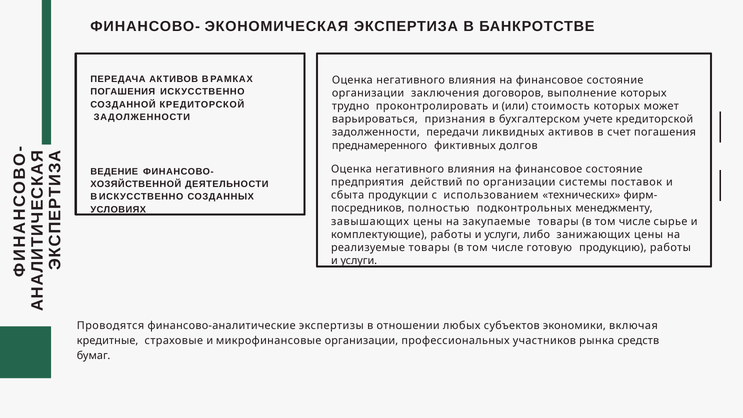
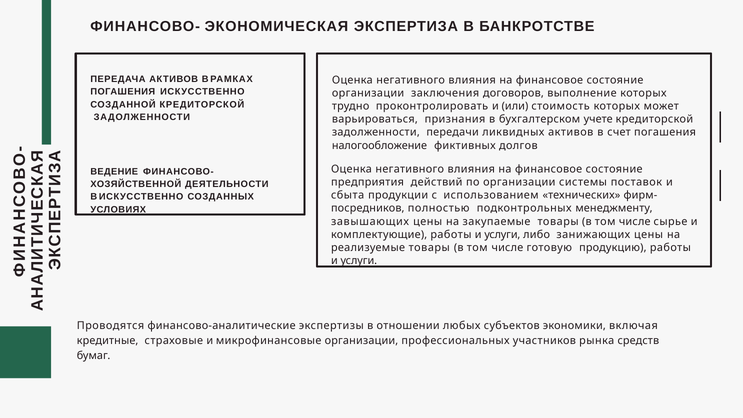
преднамеренного: преднамеренного -> налогообложение
